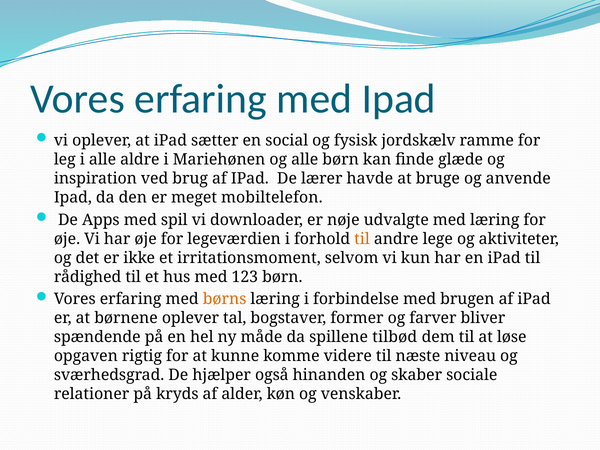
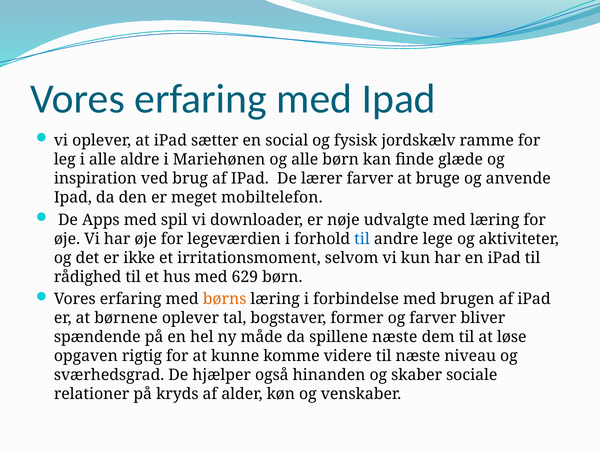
lærer havde: havde -> farver
til at (362, 239) colour: orange -> blue
123: 123 -> 629
spillene tilbød: tilbød -> næste
